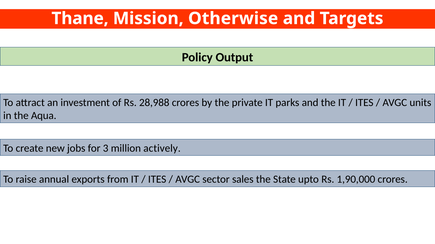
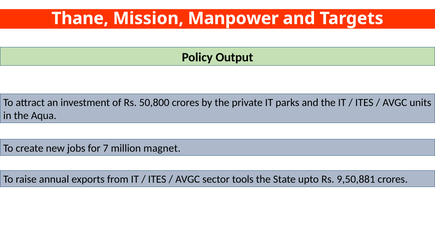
Otherwise: Otherwise -> Manpower
28,988: 28,988 -> 50,800
3: 3 -> 7
actively: actively -> magnet
sales: sales -> tools
1,90,000: 1,90,000 -> 9,50,881
